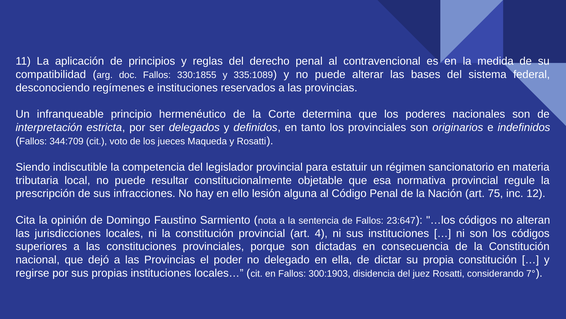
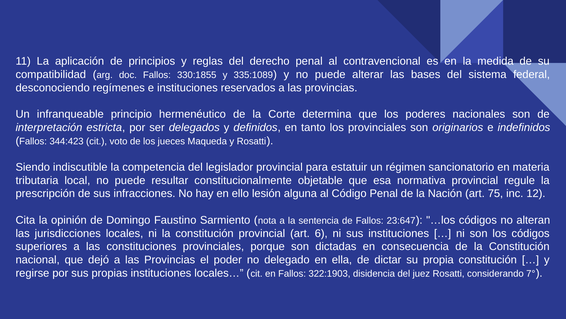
344:709: 344:709 -> 344:423
4: 4 -> 6
300:1903: 300:1903 -> 322:1903
